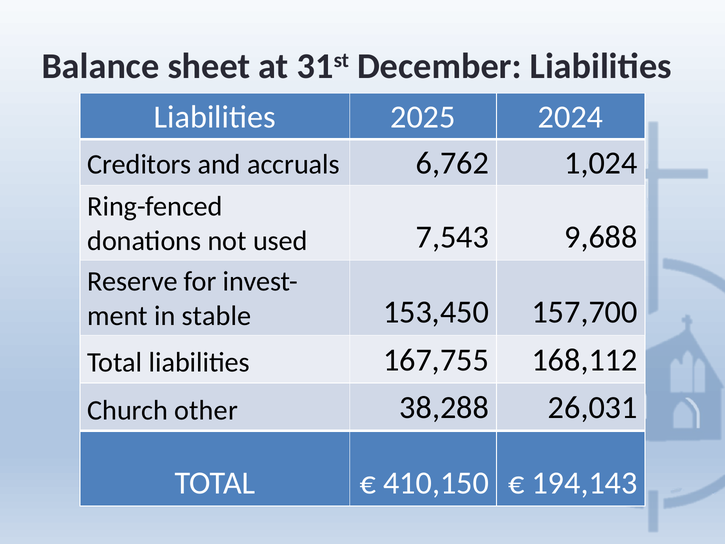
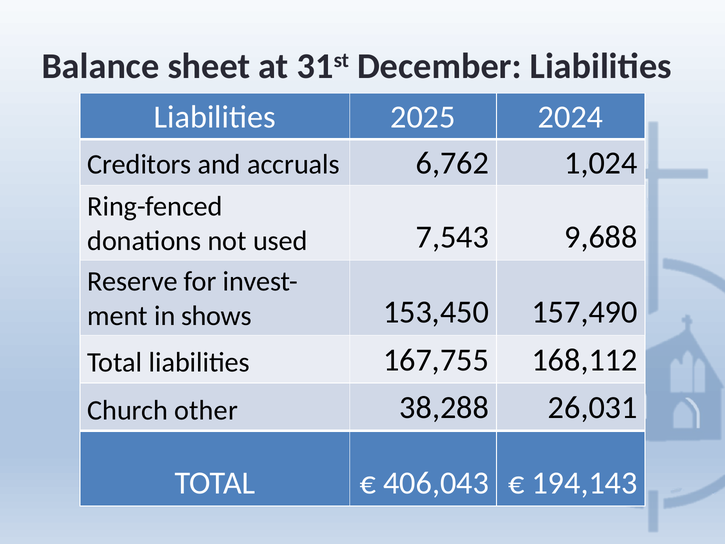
stable: stable -> shows
157,700: 157,700 -> 157,490
410,150: 410,150 -> 406,043
